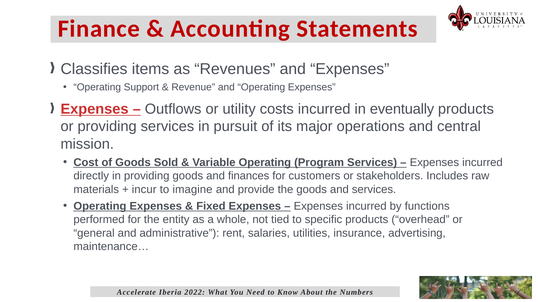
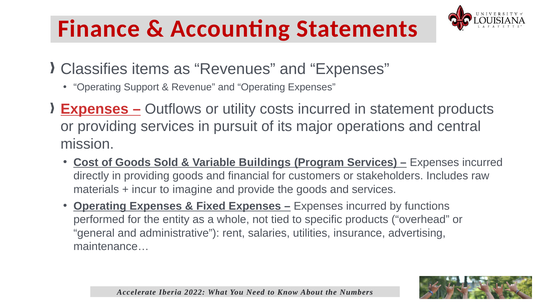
eventually: eventually -> statement
Variable Operating: Operating -> Buildings
finances: finances -> financial
